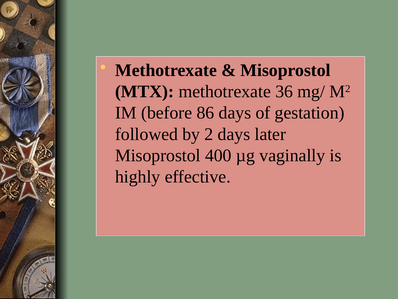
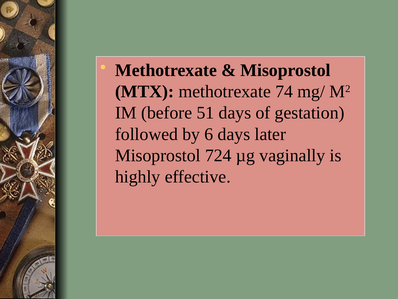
36: 36 -> 74
86: 86 -> 51
2: 2 -> 6
400: 400 -> 724
